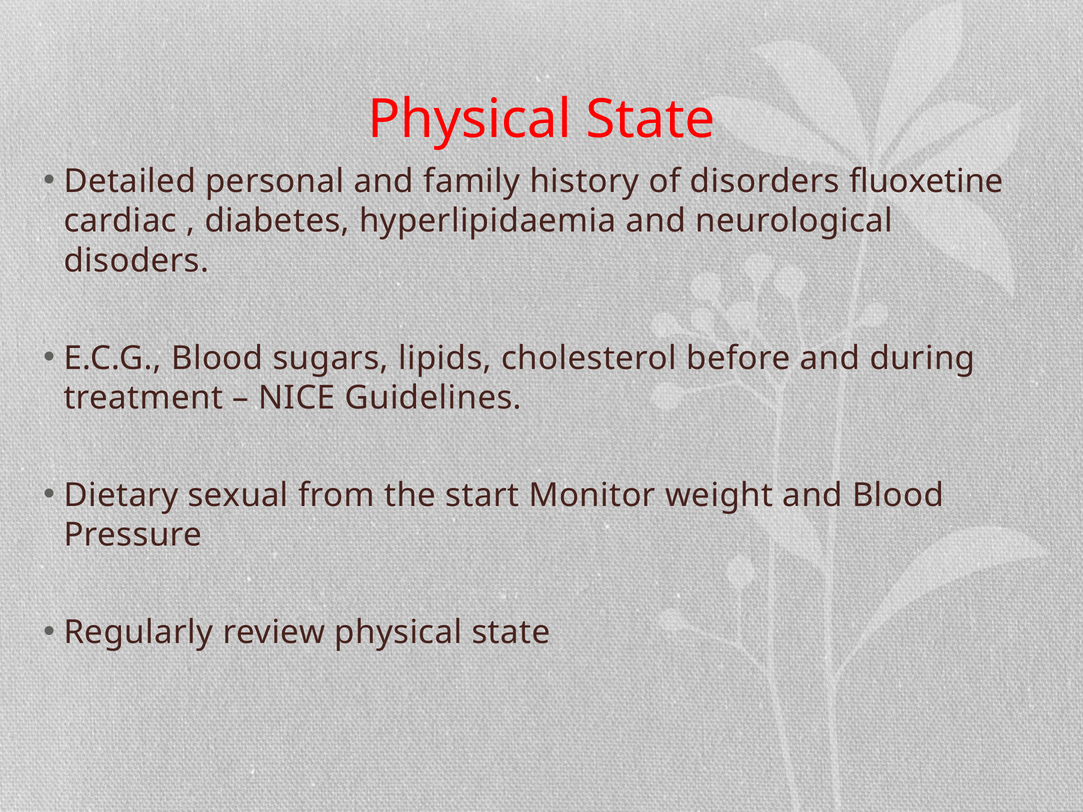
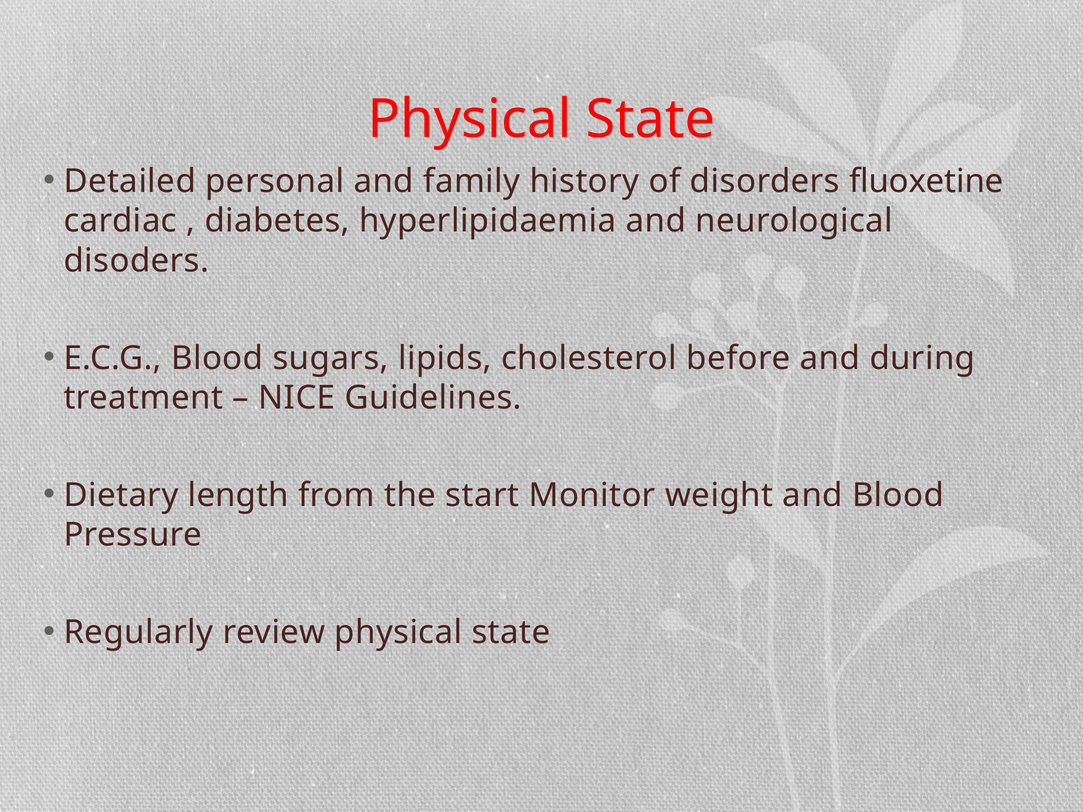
sexual: sexual -> length
